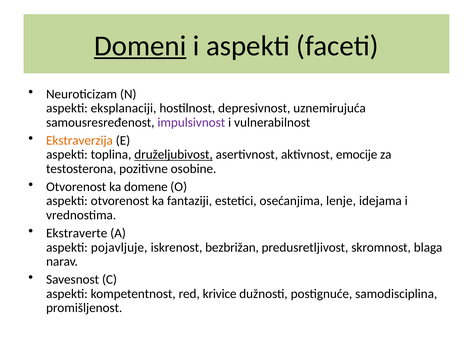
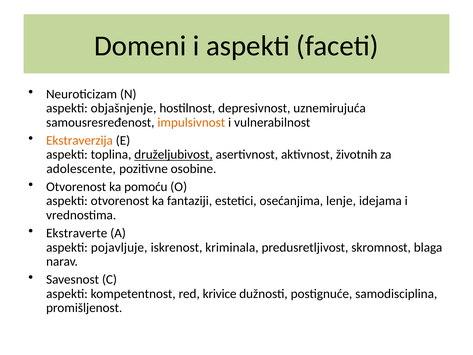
Domeni underline: present -> none
eksplanaciji: eksplanaciji -> objašnjenje
impulsivnost colour: purple -> orange
emocije: emocije -> životnih
testosterona: testosterona -> adolescente
domene: domene -> pomoću
bezbrižan: bezbrižan -> kriminala
